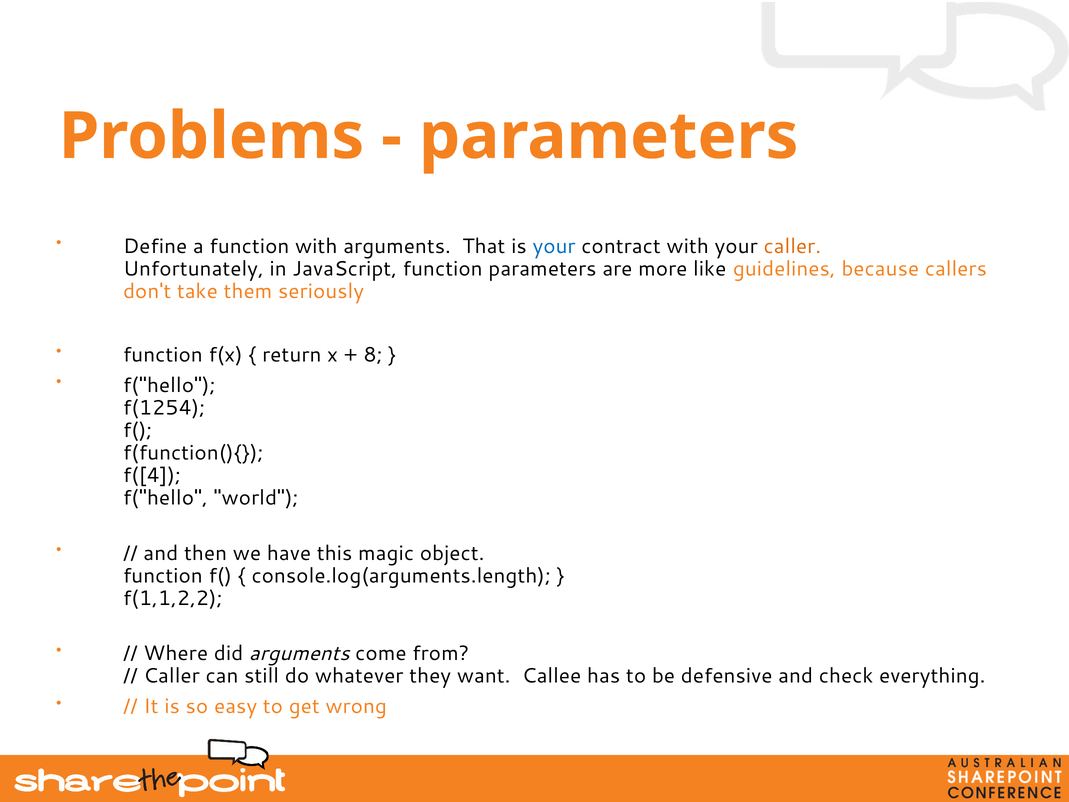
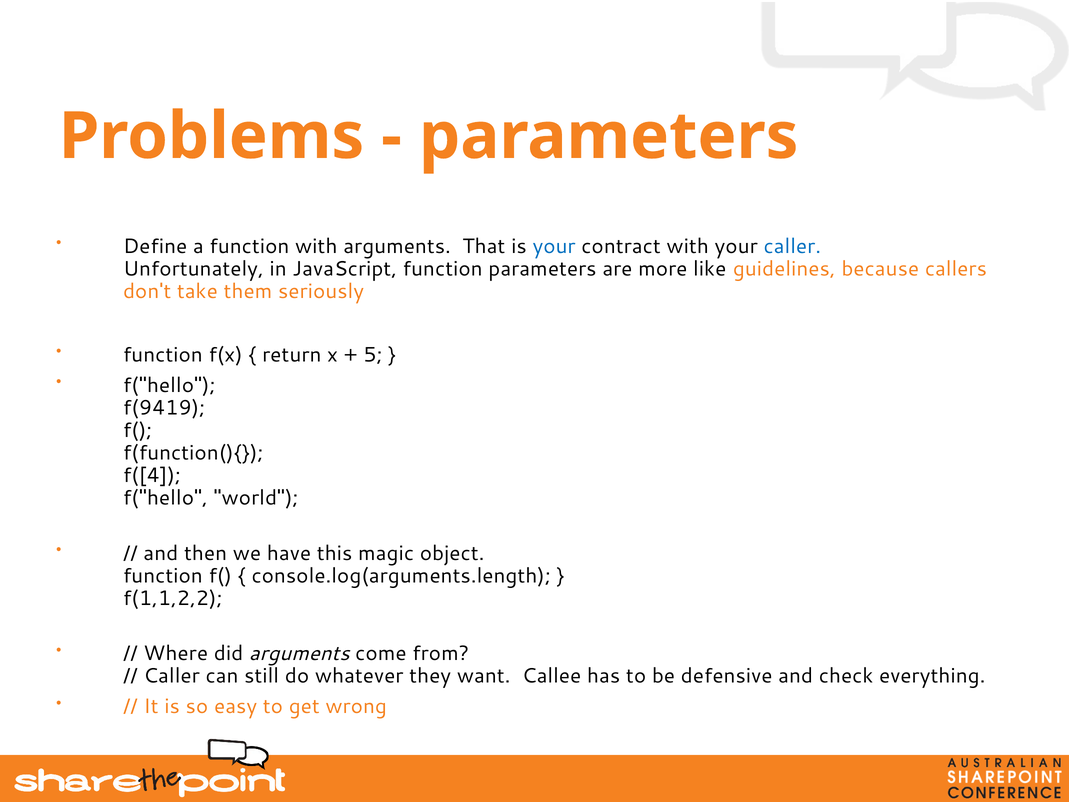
caller at (792, 246) colour: orange -> blue
8: 8 -> 5
f(1254: f(1254 -> f(9419
